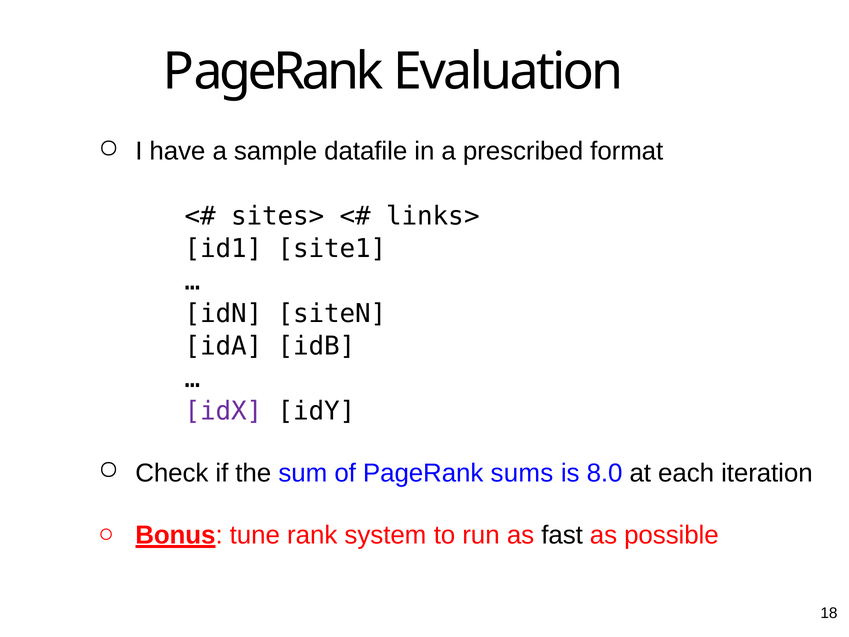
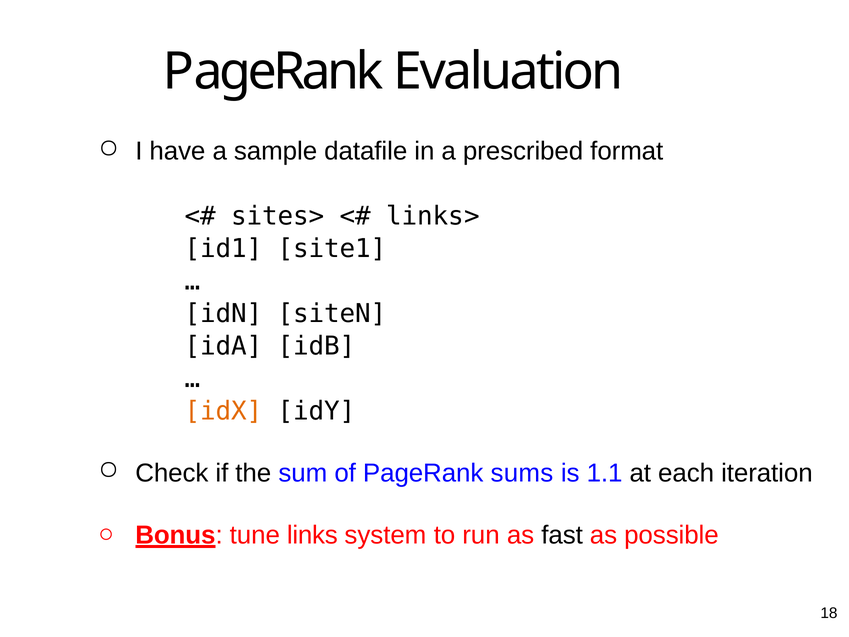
idX colour: purple -> orange
8.0: 8.0 -> 1.1
rank: rank -> links
